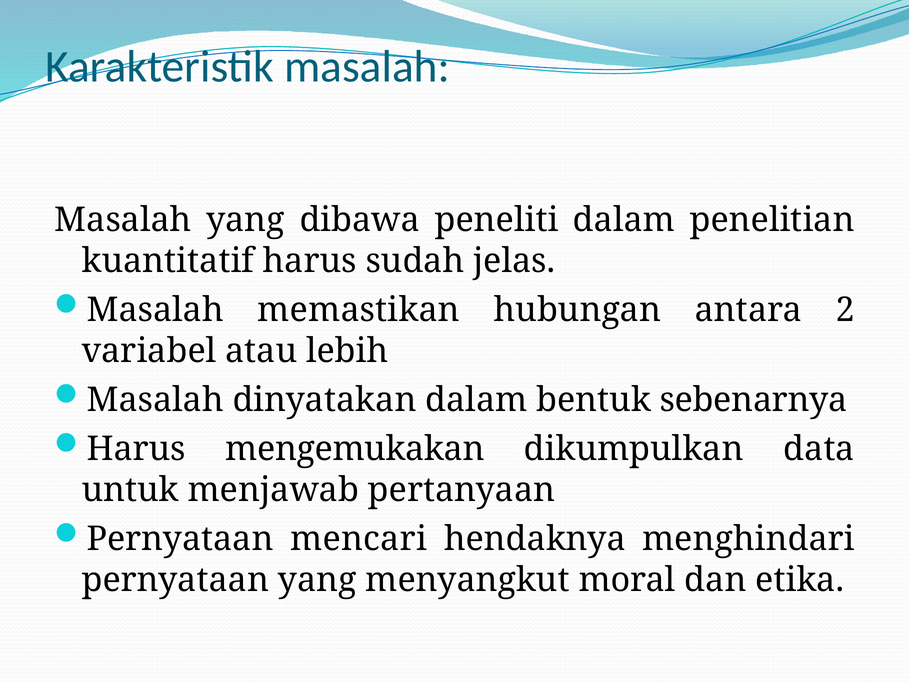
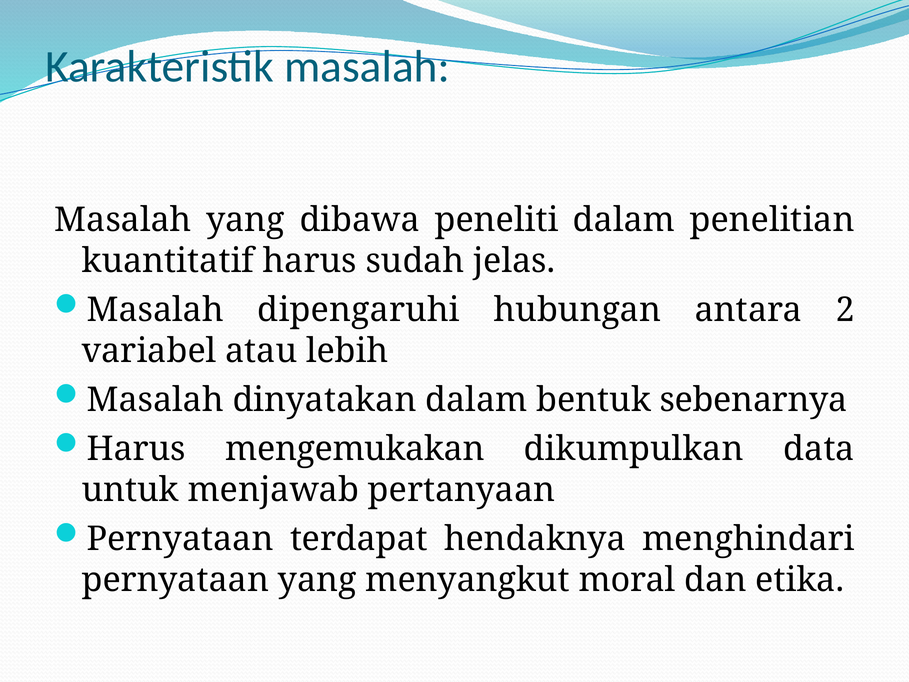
memastikan: memastikan -> dipengaruhi
mencari: mencari -> terdapat
